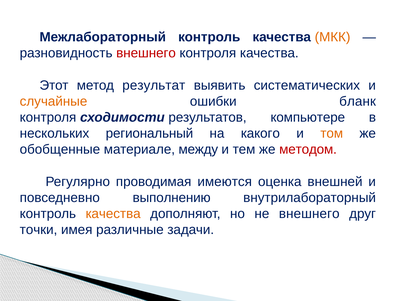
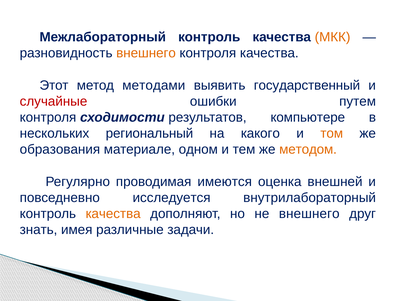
внешнего at (146, 53) colour: red -> orange
результат: результат -> методами
систематических: систематических -> государственный
случайные colour: orange -> red
бланк: бланк -> путем
обобщенные: обобщенные -> образования
между: между -> одном
методом colour: red -> orange
выполнению: выполнению -> исследуется
точки: точки -> знать
